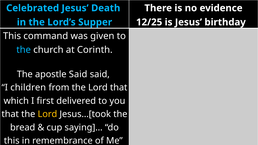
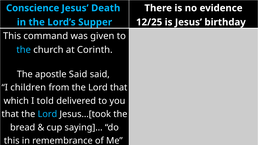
Celebrated: Celebrated -> Conscience
first: first -> told
Lord at (47, 114) colour: yellow -> light blue
